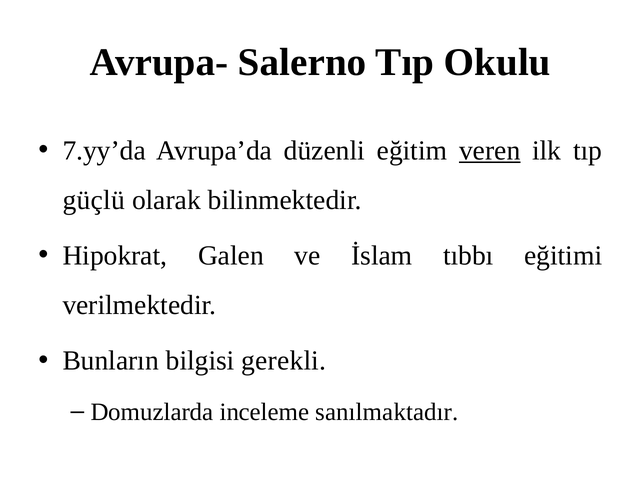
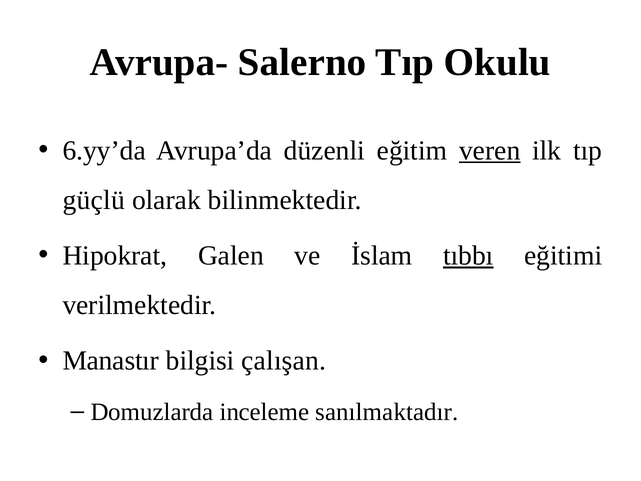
7.yy’da: 7.yy’da -> 6.yy’da
tıbbı underline: none -> present
Bunların: Bunların -> Manastır
gerekli: gerekli -> çalışan
